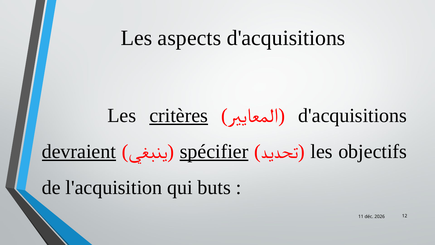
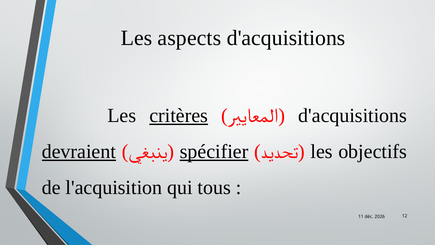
buts: buts -> tous
